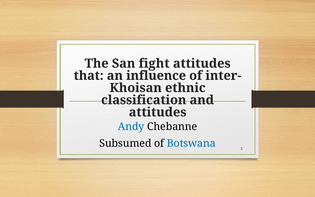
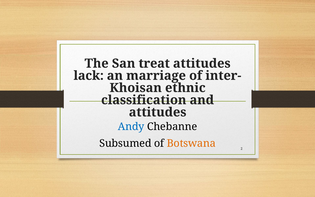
fight: fight -> treat
that: that -> lack
influence: influence -> marriage
Botswana colour: blue -> orange
